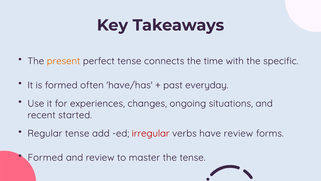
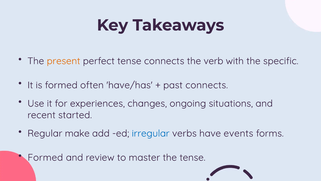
time: time -> verb
past everyday: everyday -> connects
Regular tense: tense -> make
irregular colour: red -> blue
have review: review -> events
